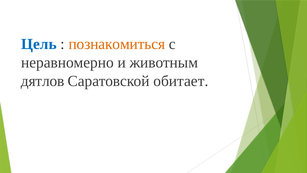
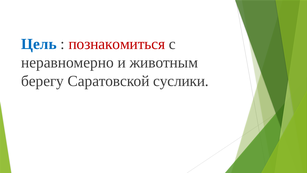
познакомиться colour: orange -> red
дятлов: дятлов -> берегу
обитает: обитает -> суслики
